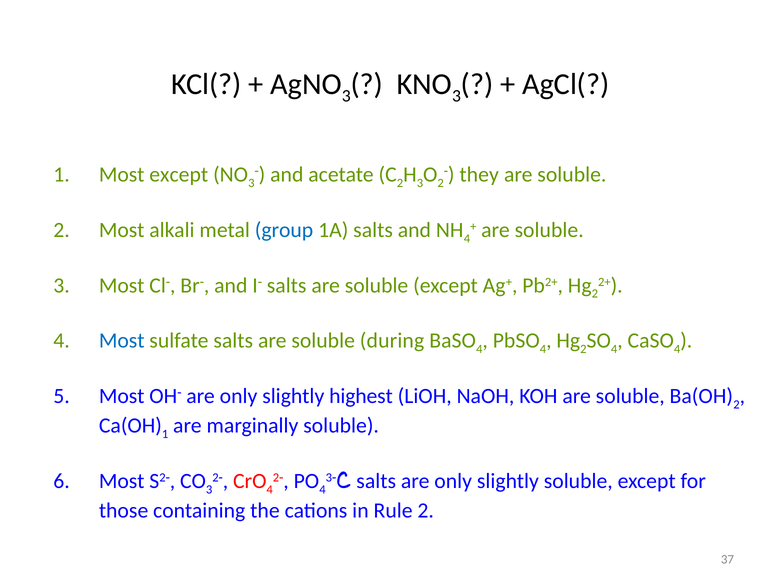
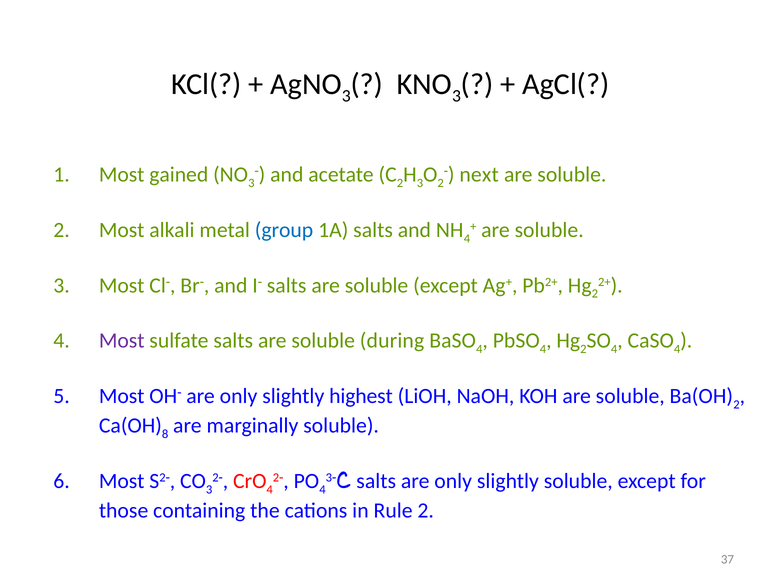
Most except: except -> gained
they: they -> next
Most at (122, 341) colour: blue -> purple
1 at (165, 434): 1 -> 8
